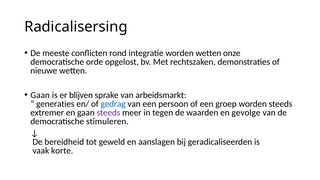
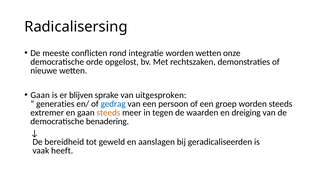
arbeidsmarkt: arbeidsmarkt -> uitgesproken
steeds at (108, 113) colour: purple -> orange
gevolge: gevolge -> dreiging
stimuleren: stimuleren -> benadering
korte: korte -> heeft
